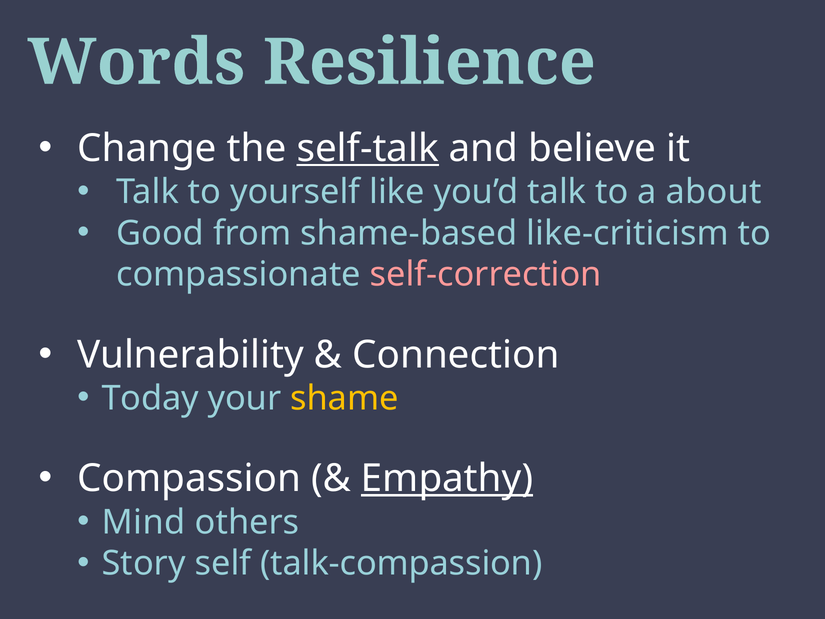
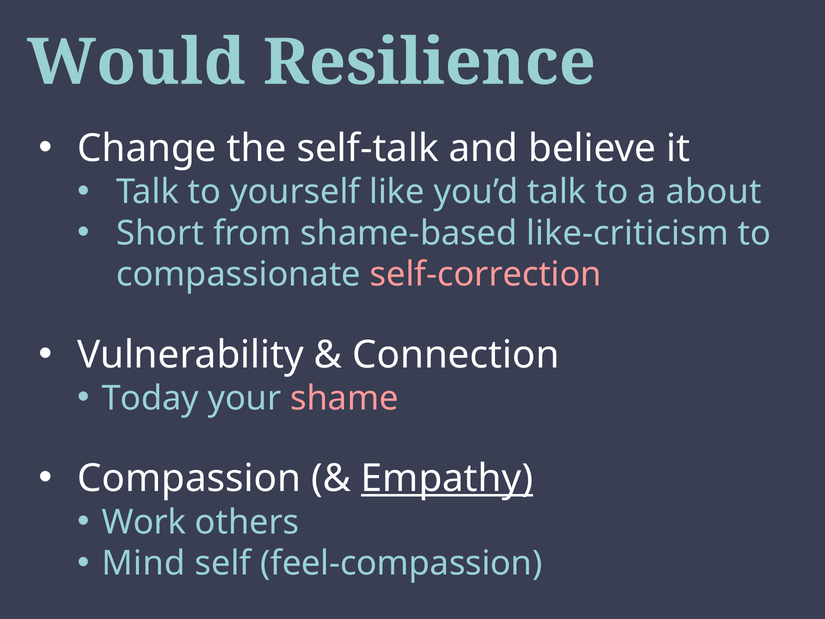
Words: Words -> Would
self-talk underline: present -> none
Good: Good -> Short
shame colour: yellow -> pink
Mind: Mind -> Work
Story: Story -> Mind
talk-compassion: talk-compassion -> feel-compassion
